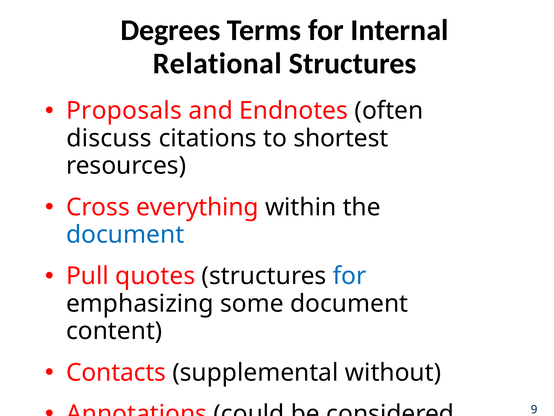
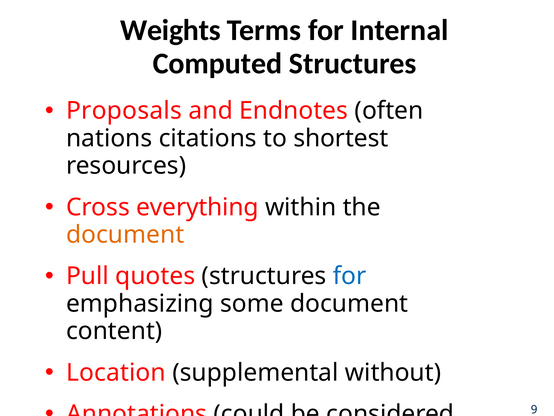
Degrees: Degrees -> Weights
Relational: Relational -> Computed
discuss: discuss -> nations
document at (125, 234) colour: blue -> orange
Contacts: Contacts -> Location
